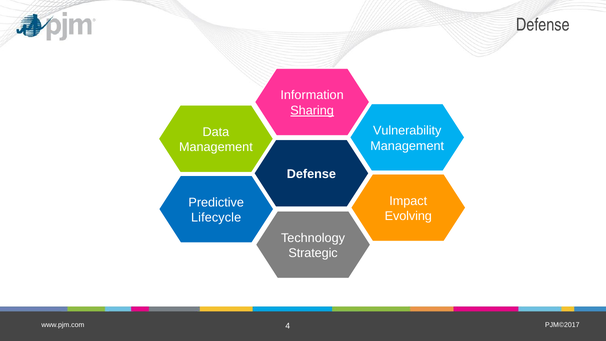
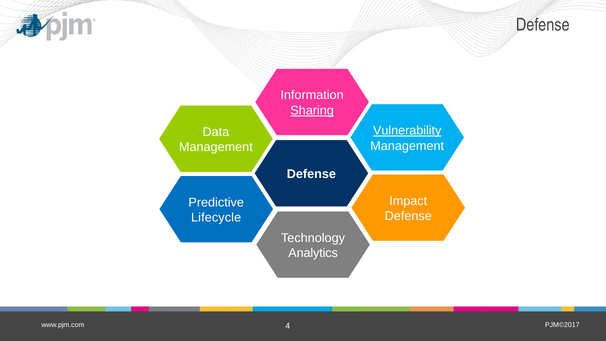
Vulnerability underline: none -> present
Evolving at (408, 216): Evolving -> Defense
Strategic: Strategic -> Analytics
